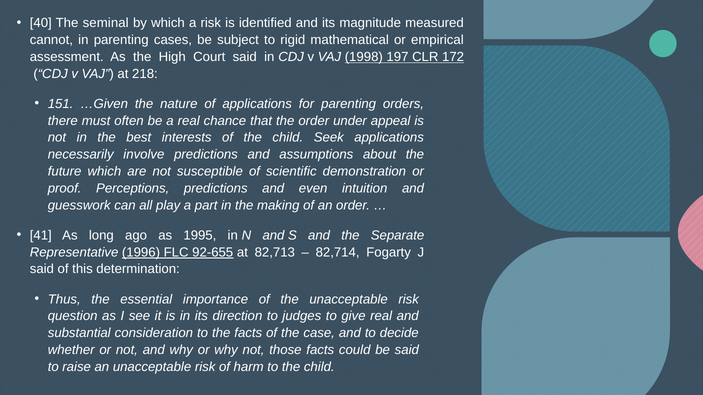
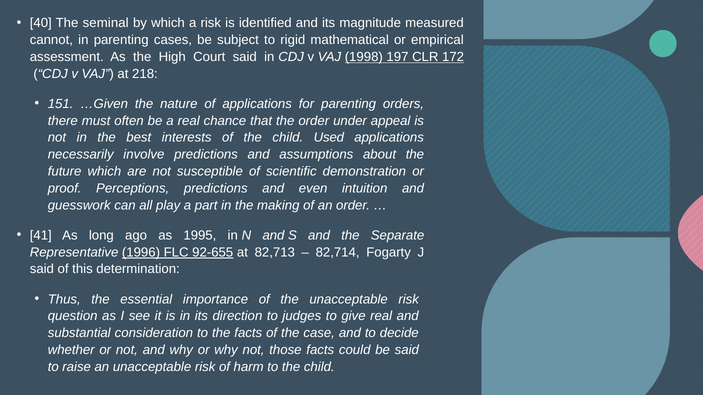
Seek: Seek -> Used
